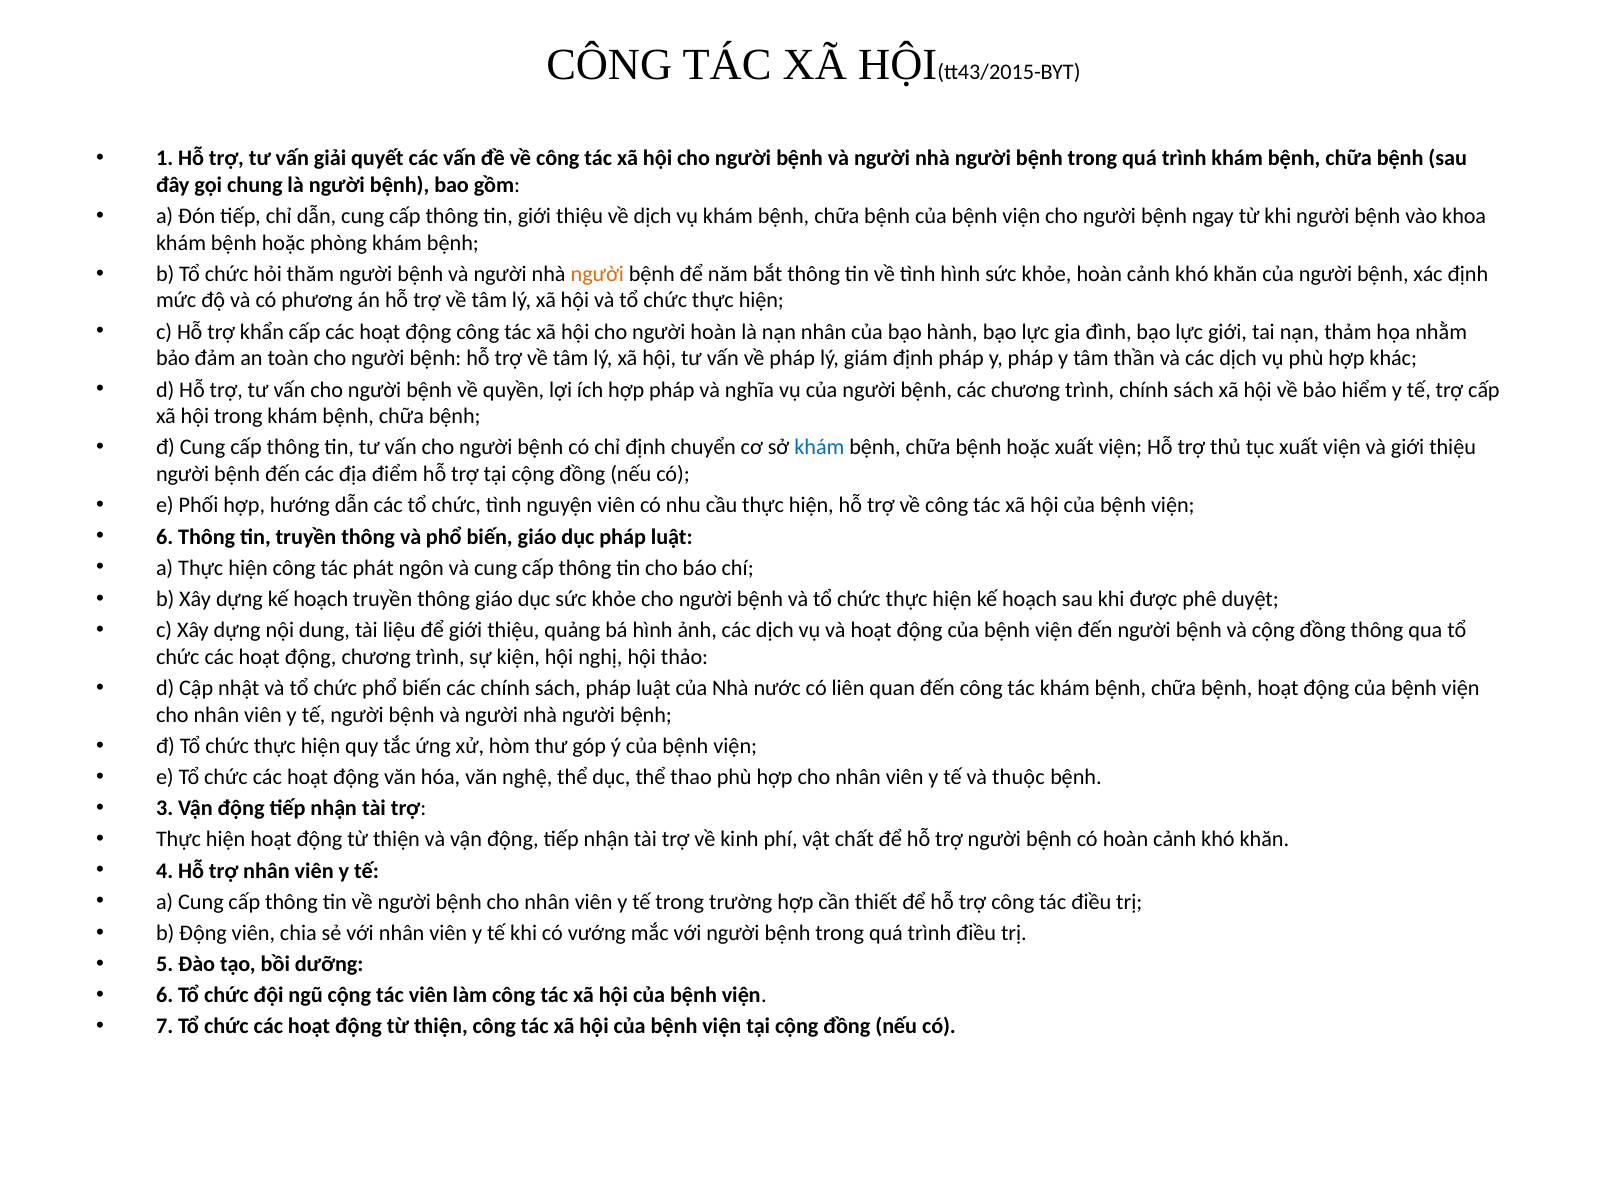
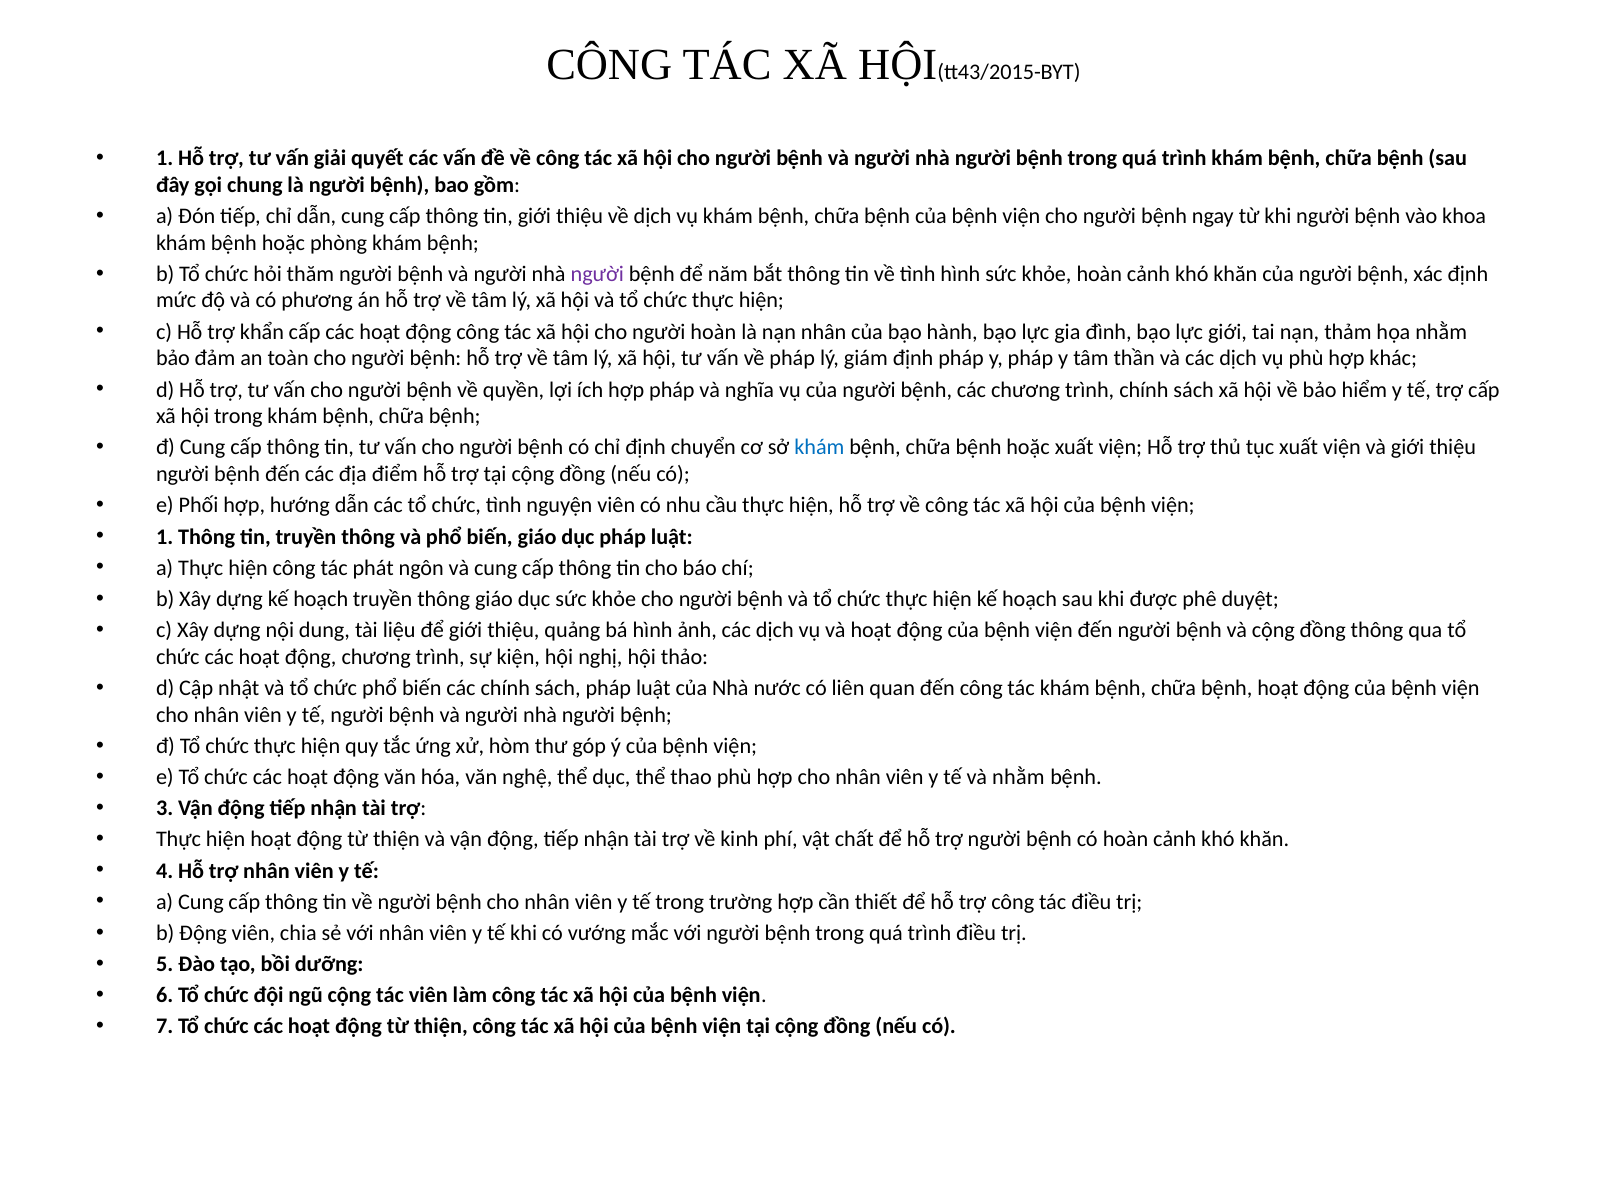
người at (597, 274) colour: orange -> purple
6 at (165, 537): 6 -> 1
và thuộc: thuộc -> nhằm
